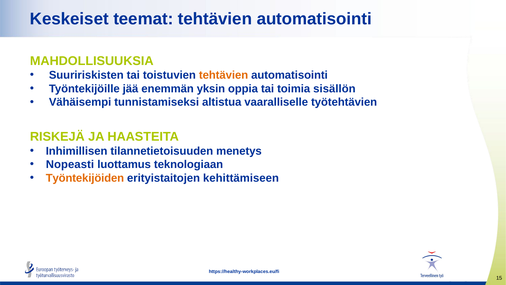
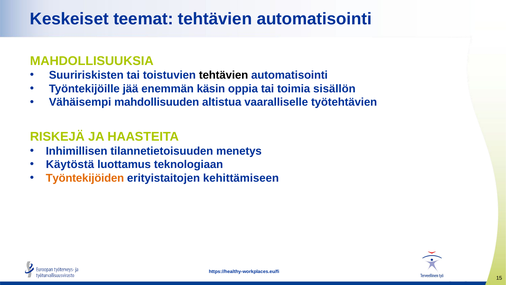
tehtävien at (224, 75) colour: orange -> black
yksin: yksin -> käsin
tunnistamiseksi: tunnistamiseksi -> mahdollisuuden
Nopeasti: Nopeasti -> Käytöstä
